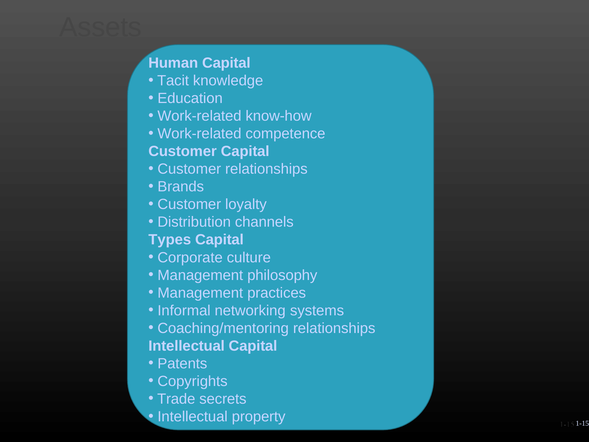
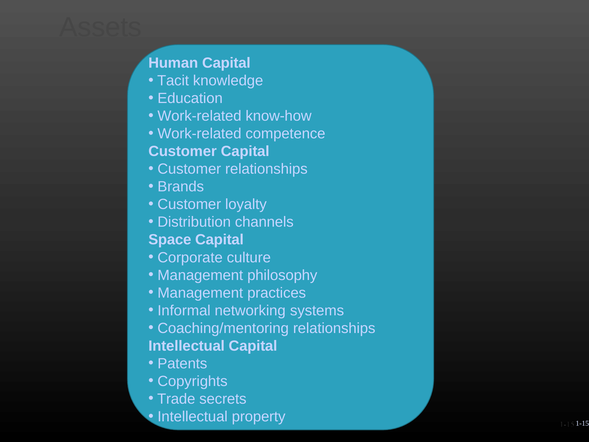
Types: Types -> Space
